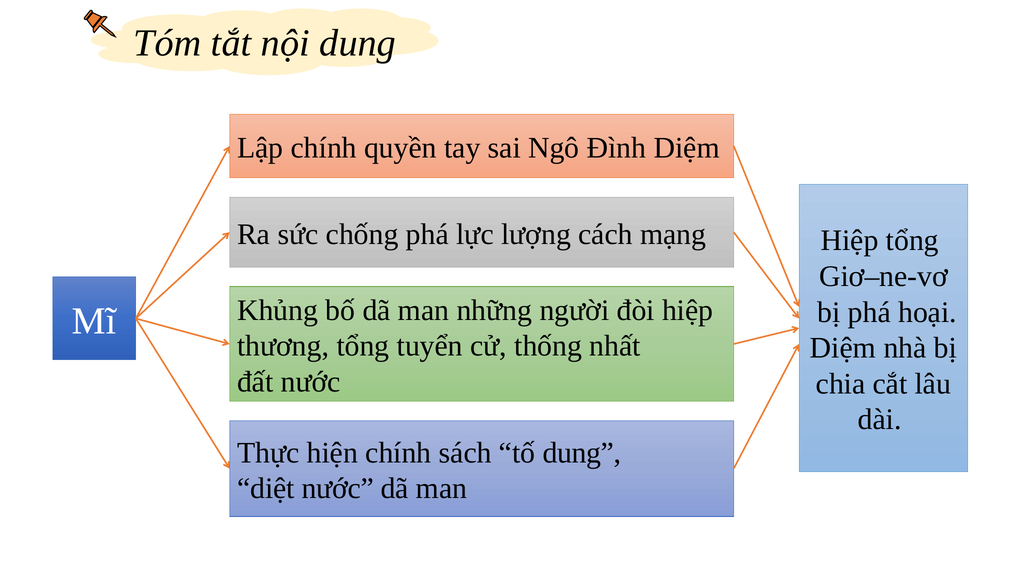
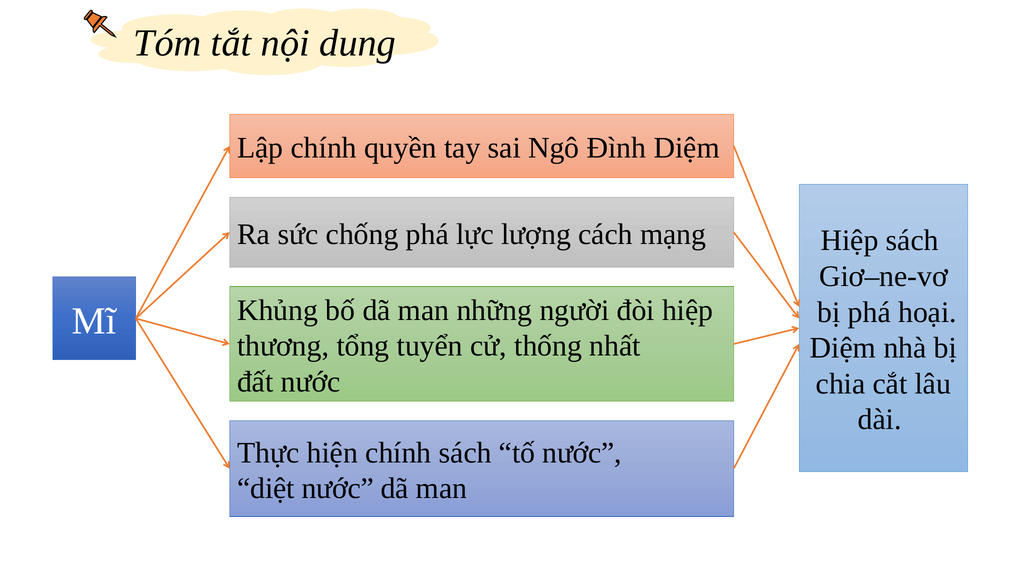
Hiệp tổng: tổng -> sách
tố dung: dung -> nước
